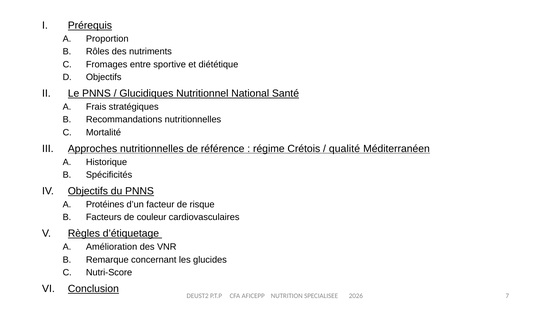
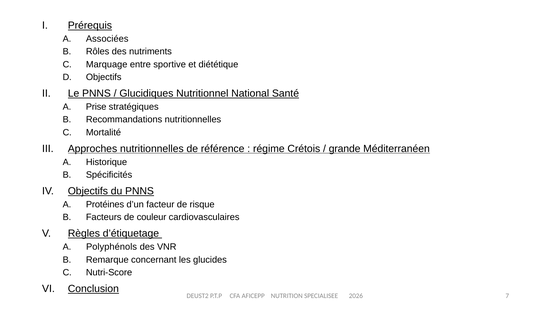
Proportion: Proportion -> Associées
Fromages: Fromages -> Marquage
Frais: Frais -> Prise
qualité: qualité -> grande
Amélioration: Amélioration -> Polyphénols
